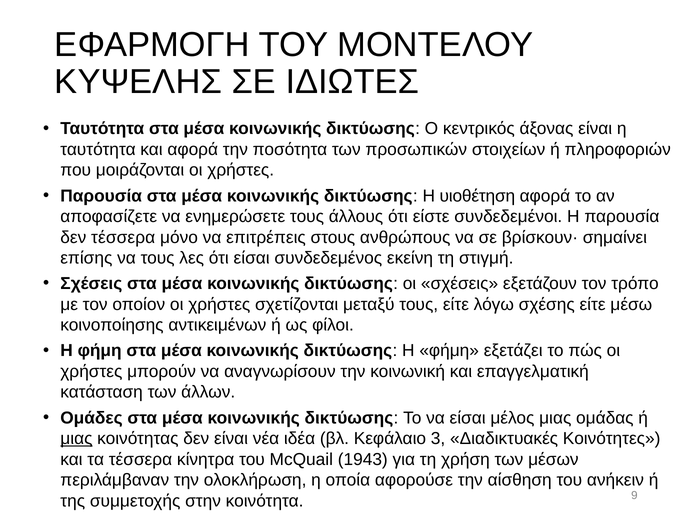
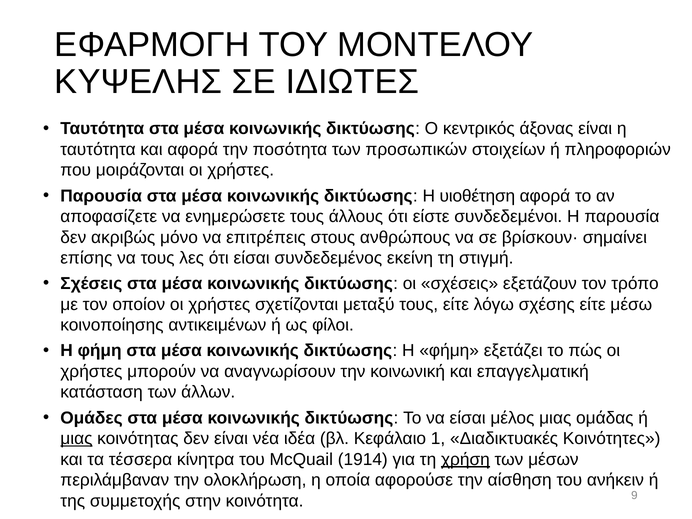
δεν τέσσερα: τέσσερα -> ακριβώς
3: 3 -> 1
1943: 1943 -> 1914
χρήση underline: none -> present
